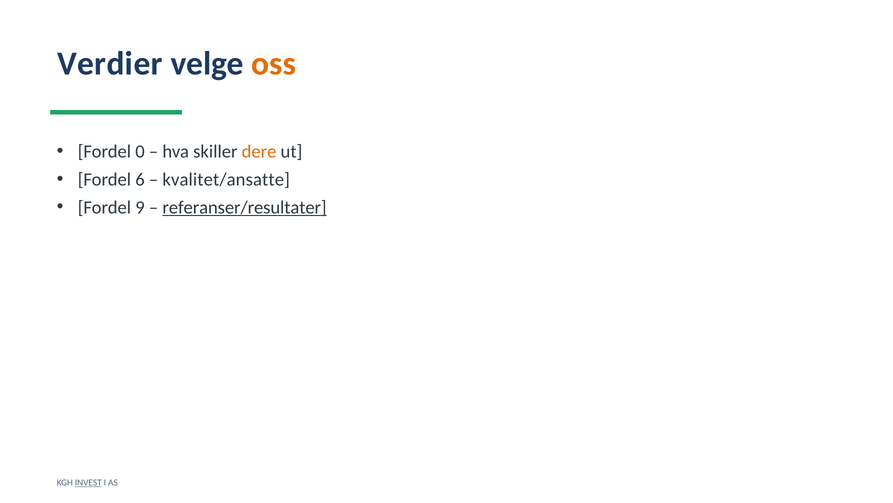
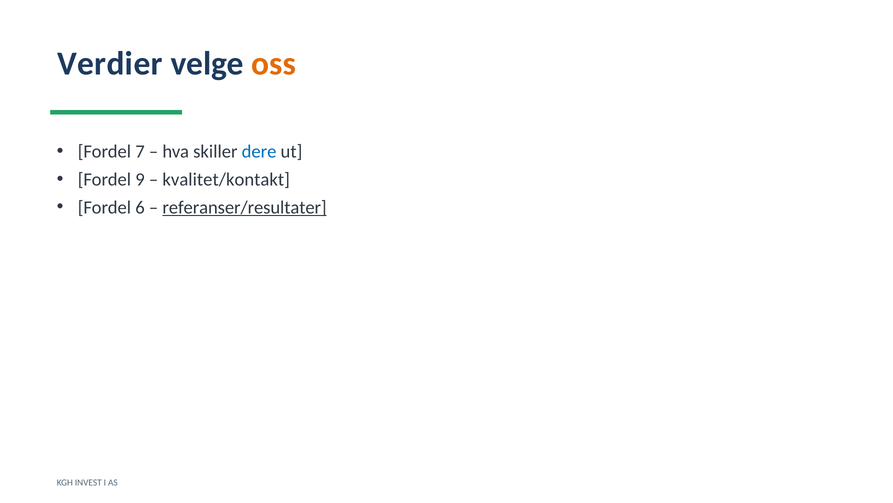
0: 0 -> 7
dere colour: orange -> blue
6: 6 -> 9
kvalitet/ansatte: kvalitet/ansatte -> kvalitet/kontakt
9: 9 -> 6
INVEST underline: present -> none
